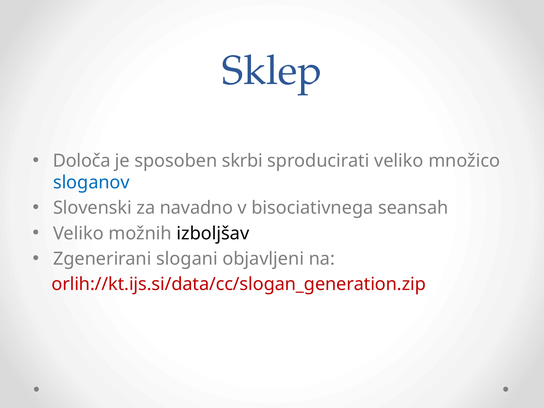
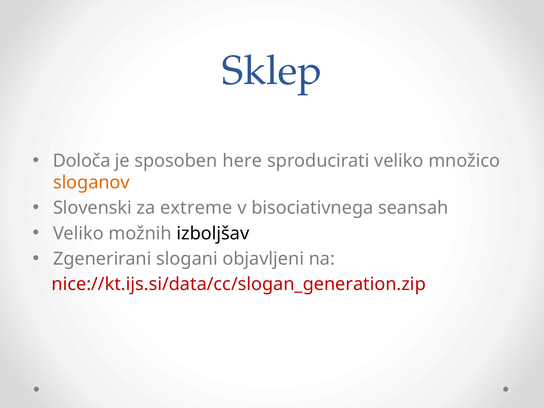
skrbi: skrbi -> here
sloganov colour: blue -> orange
navadno: navadno -> extreme
orlih://kt.ijs.si/data/cc/slogan_generation.zip: orlih://kt.ijs.si/data/cc/slogan_generation.zip -> nice://kt.ijs.si/data/cc/slogan_generation.zip
